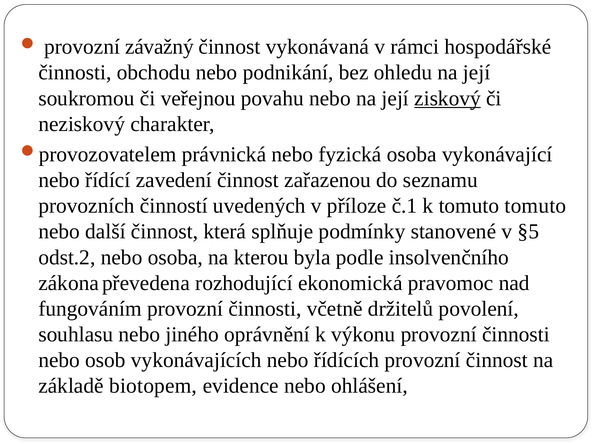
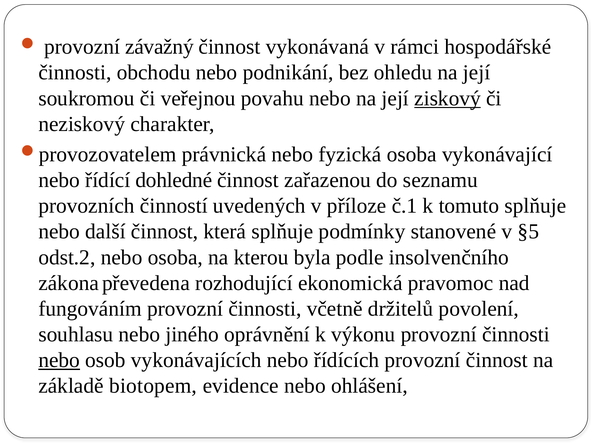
zavedení: zavedení -> dohledné
tomuto tomuto: tomuto -> splňuje
nebo at (59, 360) underline: none -> present
